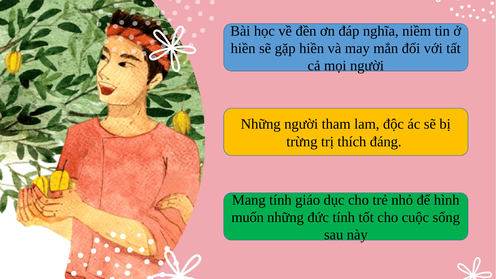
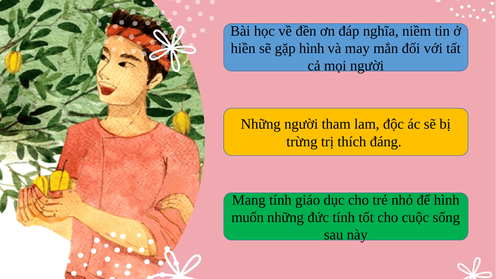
gặp hiền: hiền -> hình
